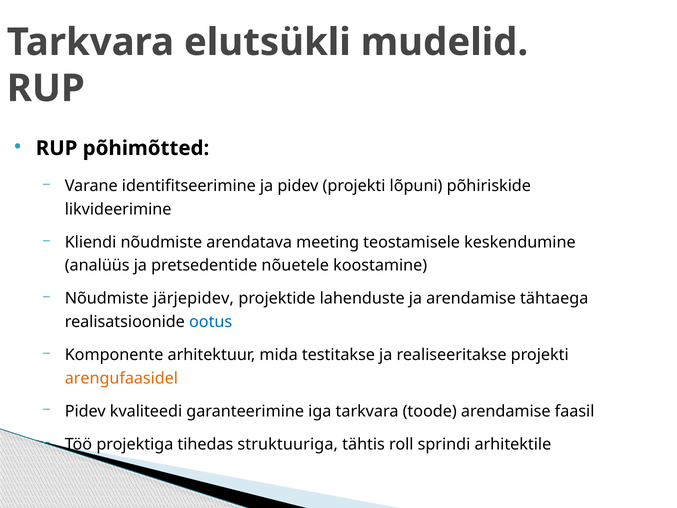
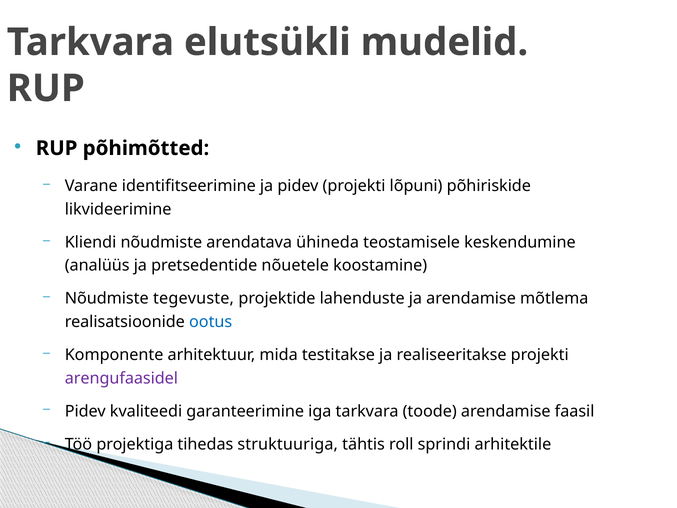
meeting: meeting -> ühineda
järjepidev: järjepidev -> tegevuste
tähtaega: tähtaega -> mõtlema
arengufaasidel colour: orange -> purple
